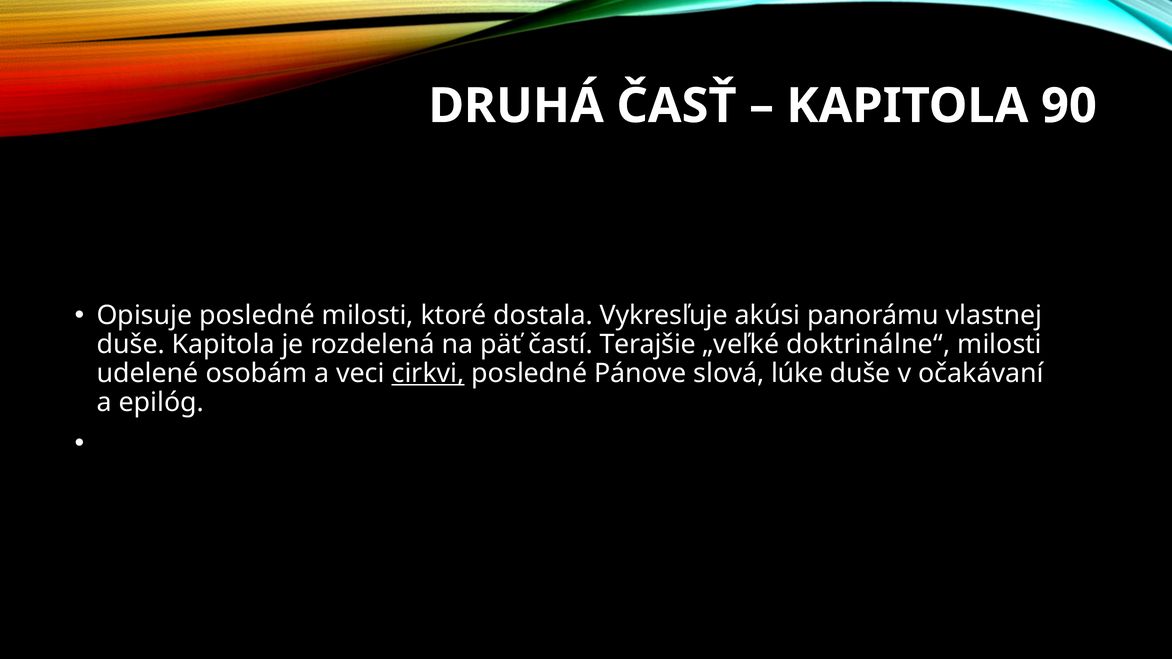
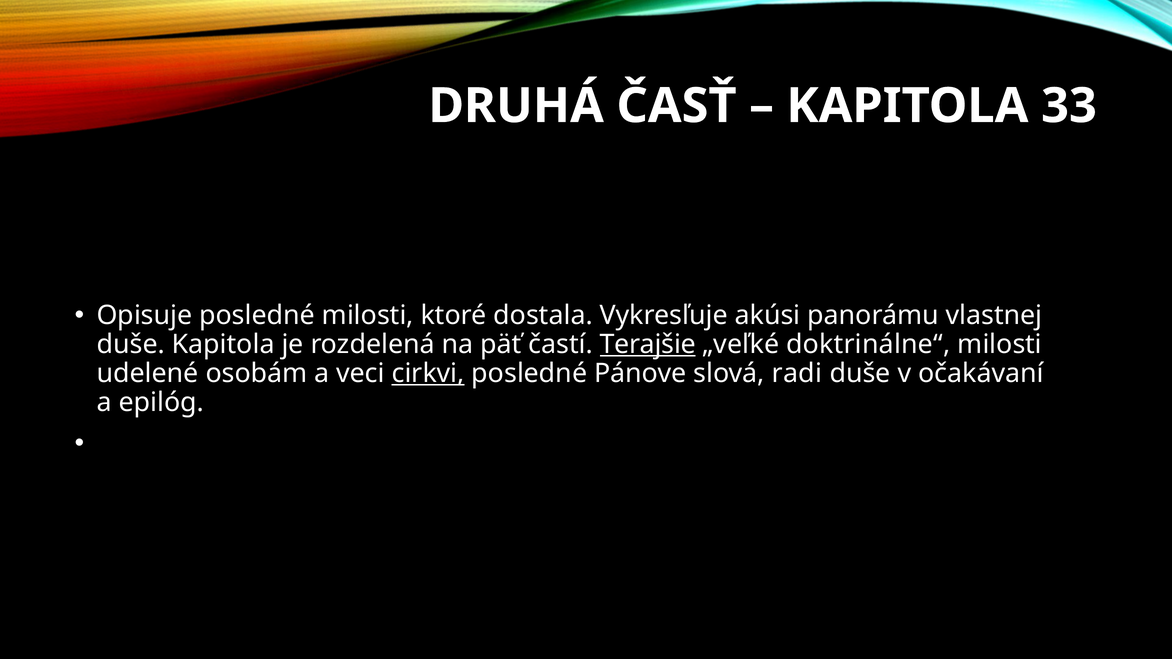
90: 90 -> 33
Terajšie underline: none -> present
lúke: lúke -> radi
